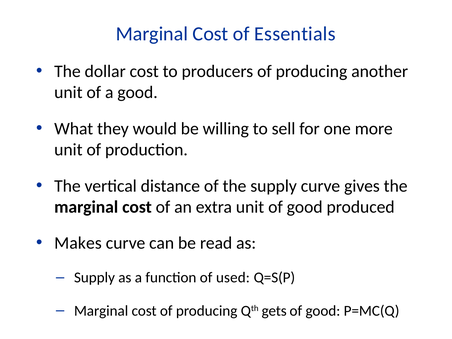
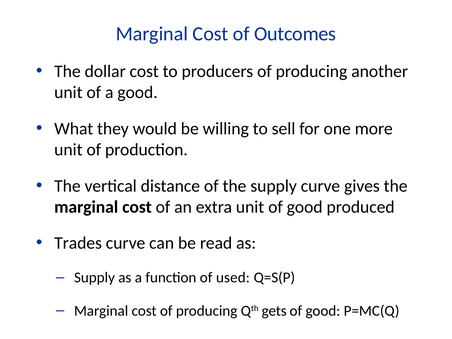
Essentials: Essentials -> Outcomes
Makes: Makes -> Trades
